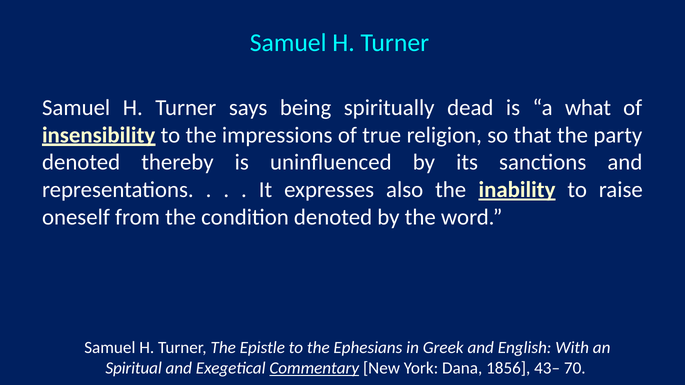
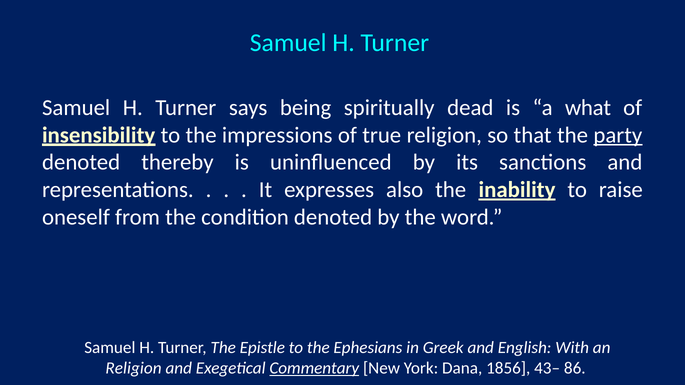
party underline: none -> present
Spiritual at (134, 368): Spiritual -> Religion
70: 70 -> 86
